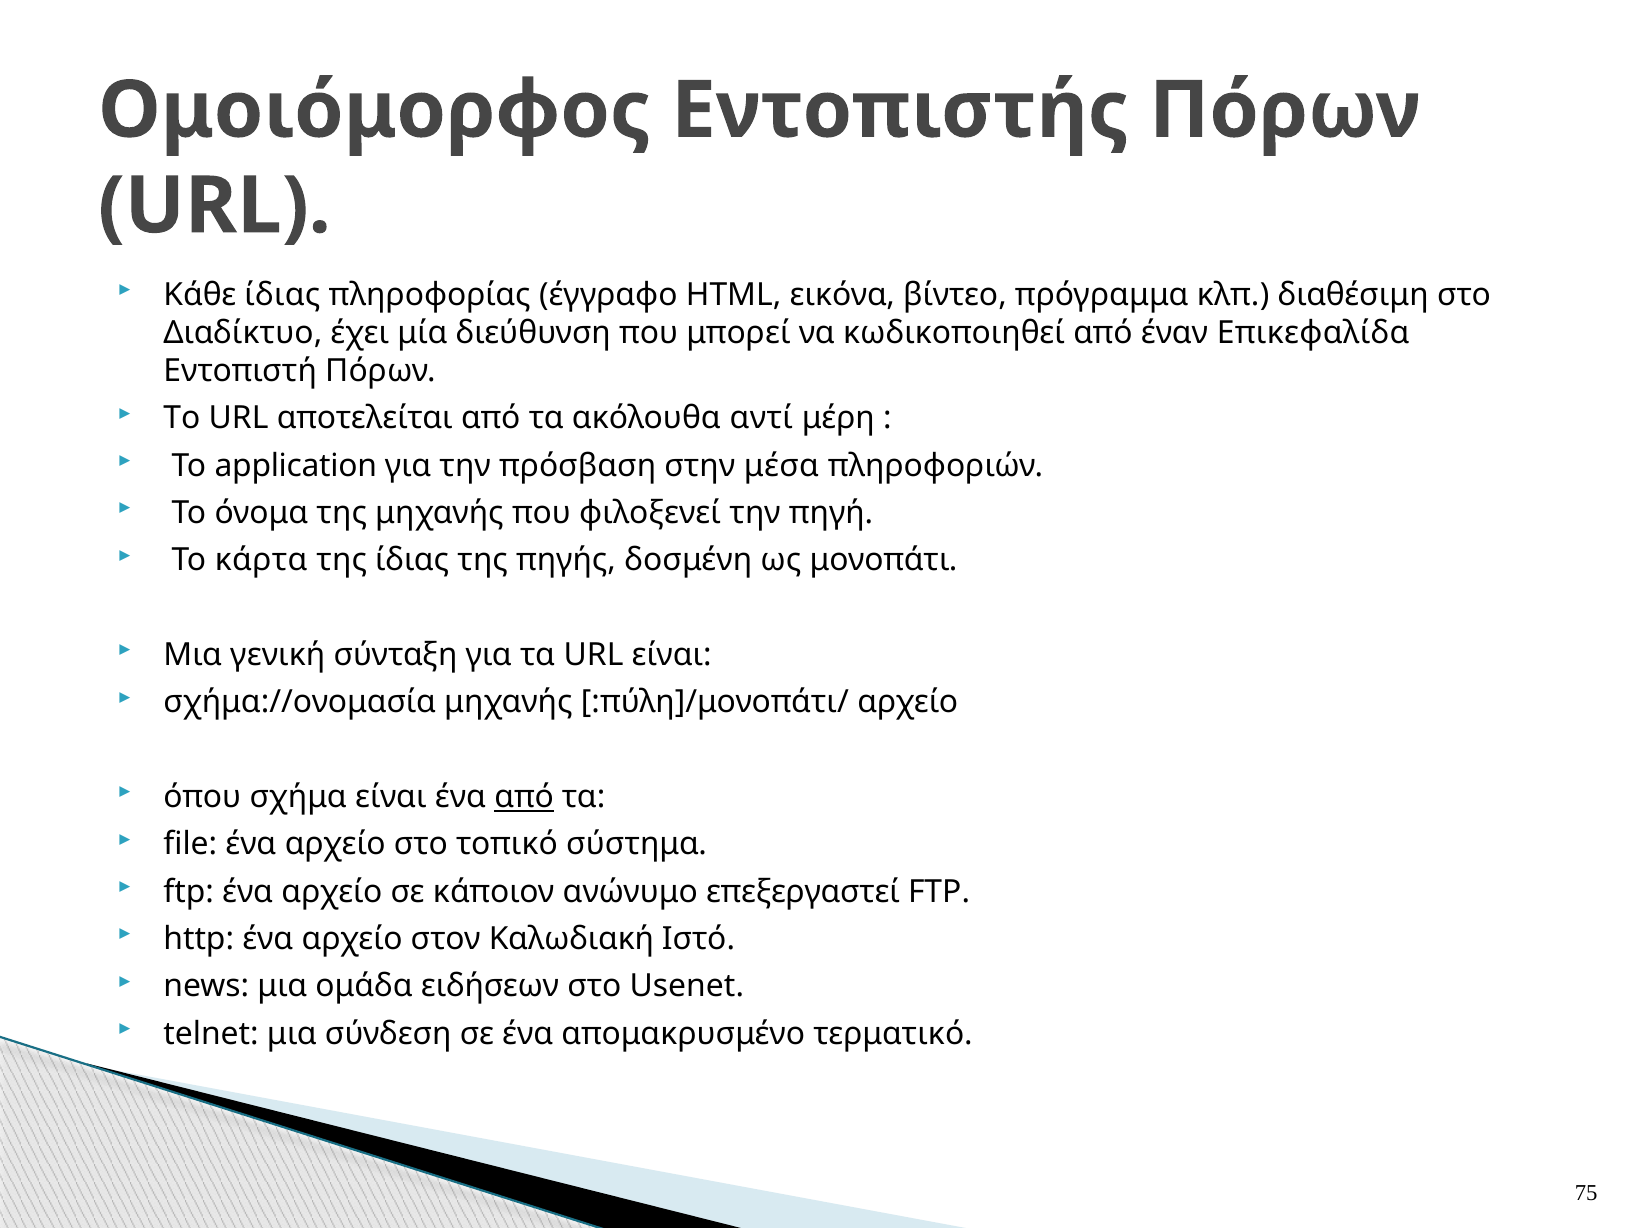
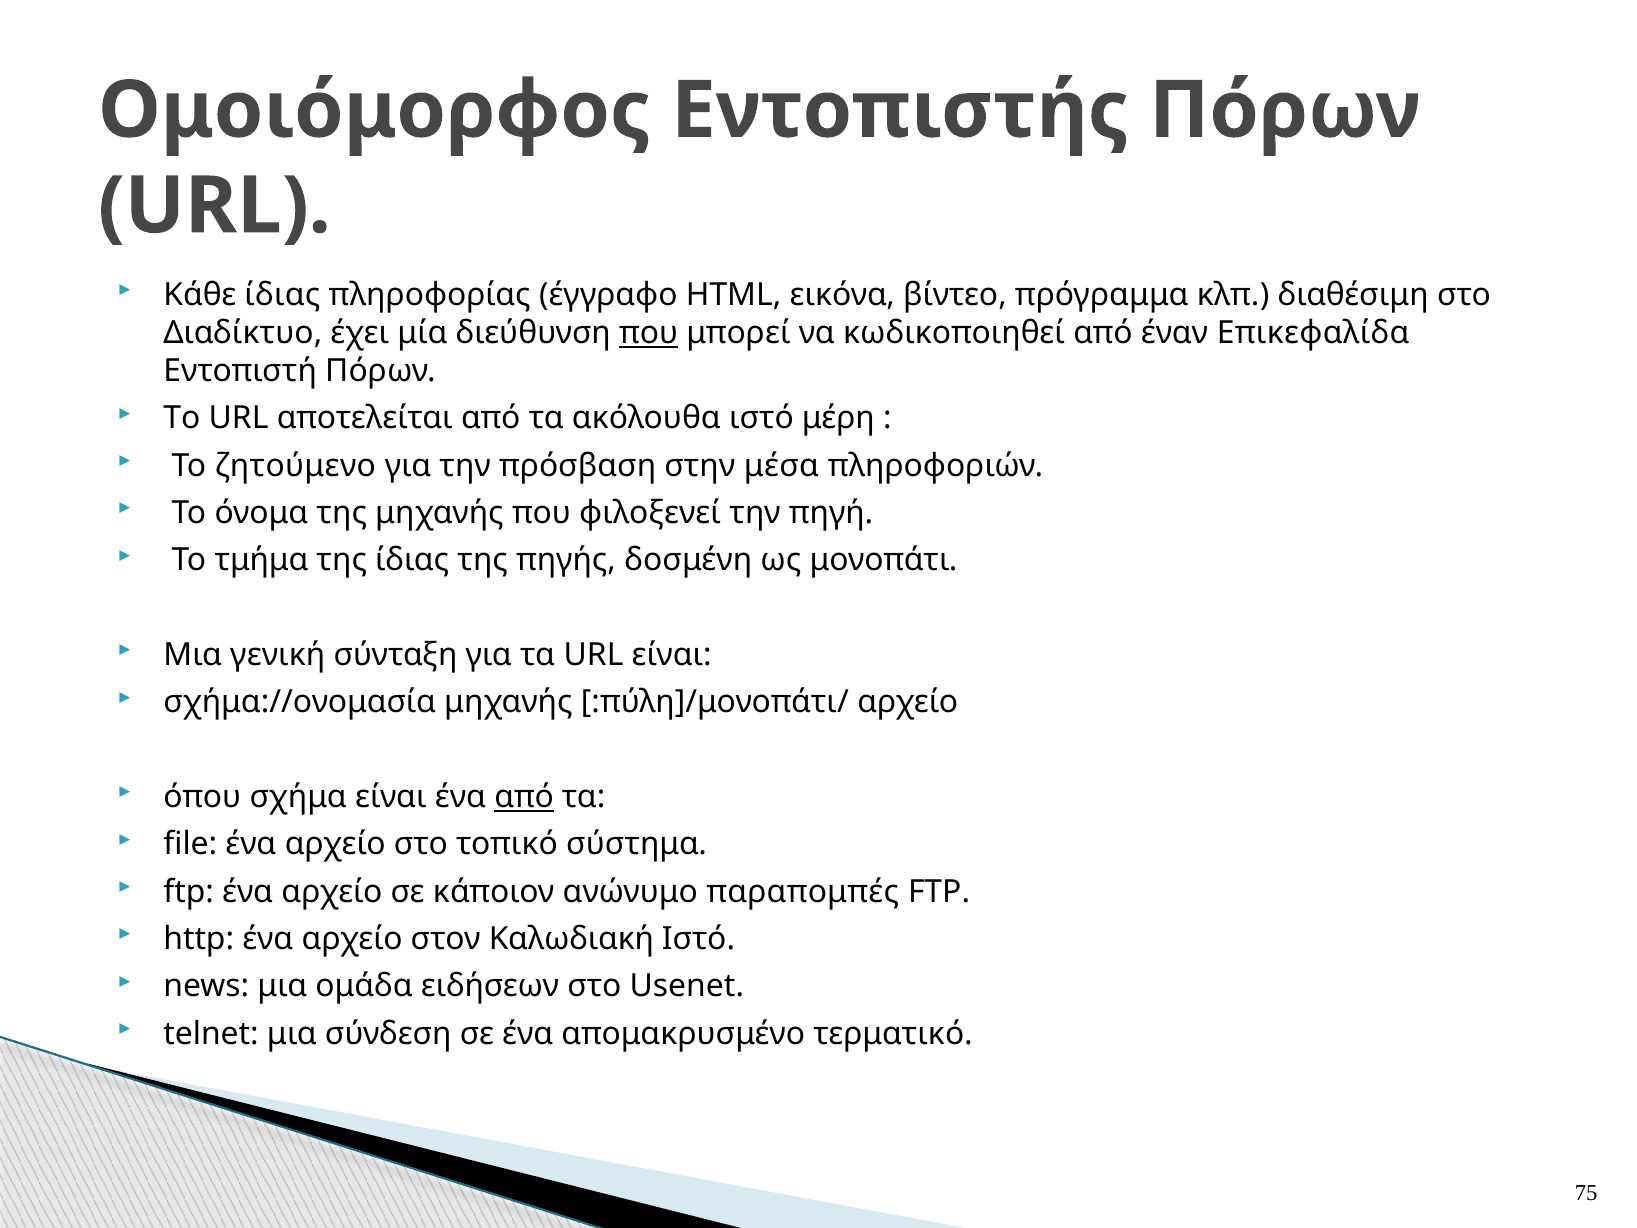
που at (649, 333) underline: none -> present
ακόλουθα αντί: αντί -> ιστό
application: application -> ζητούμενο
κάρτα: κάρτα -> τμήμα
επεξεργαστεί: επεξεργαστεί -> παραπομπές
